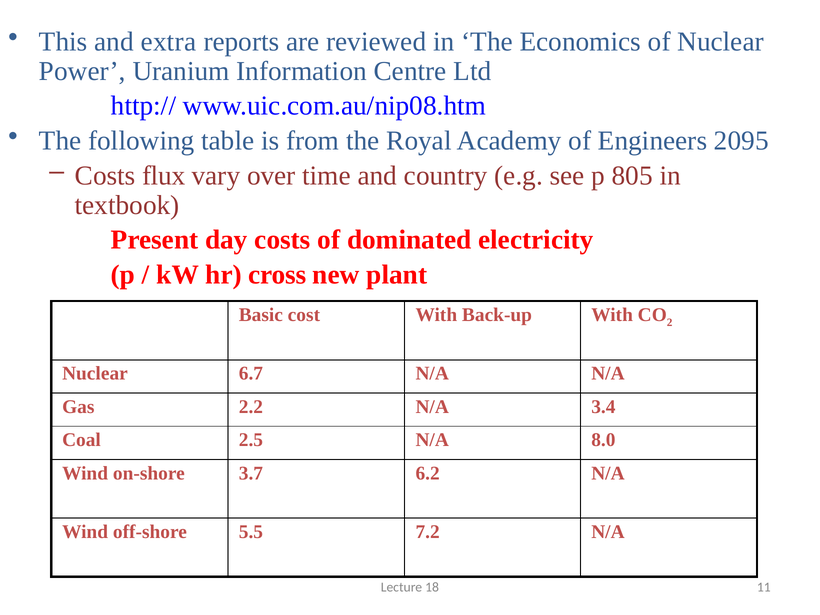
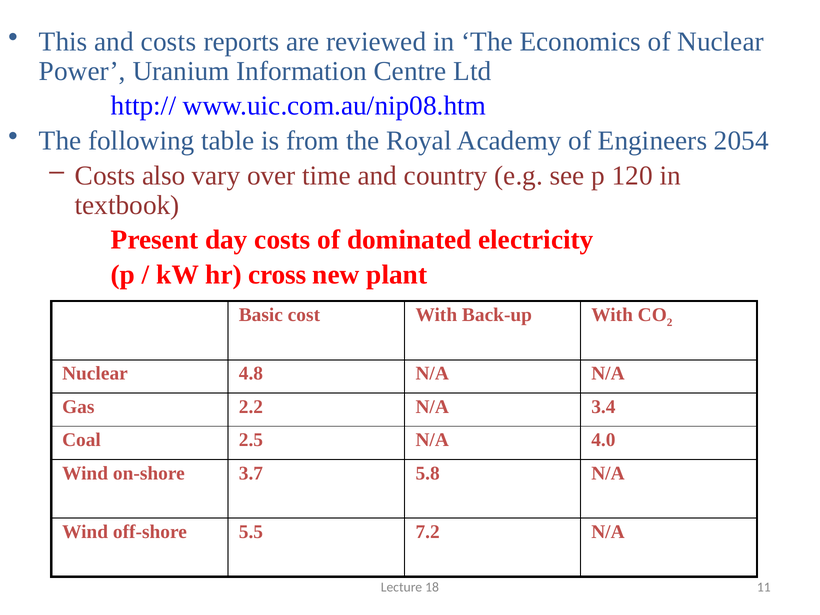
and extra: extra -> costs
2095: 2095 -> 2054
flux: flux -> also
805: 805 -> 120
6.7: 6.7 -> 4.8
8.0: 8.0 -> 4.0
6.2: 6.2 -> 5.8
